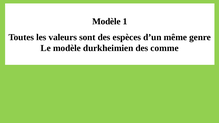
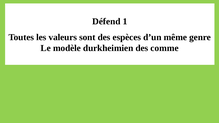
Modèle at (106, 21): Modèle -> Défend
